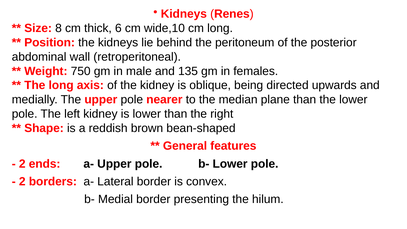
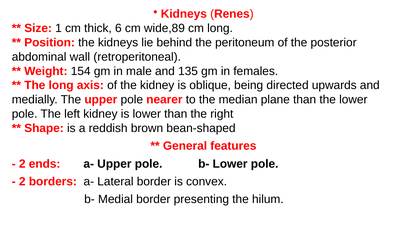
8: 8 -> 1
wide,10: wide,10 -> wide,89
750: 750 -> 154
